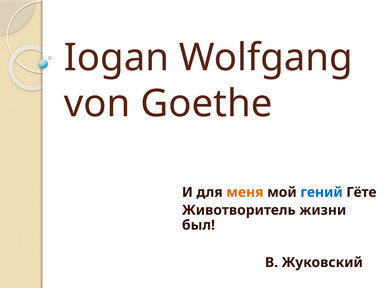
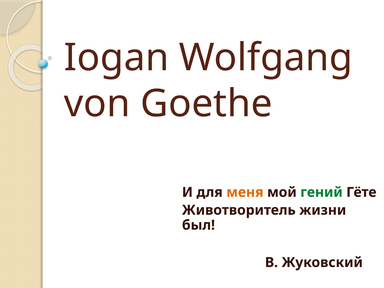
гений colour: blue -> green
